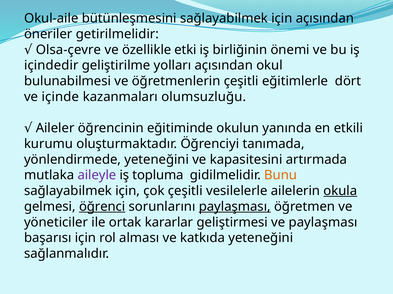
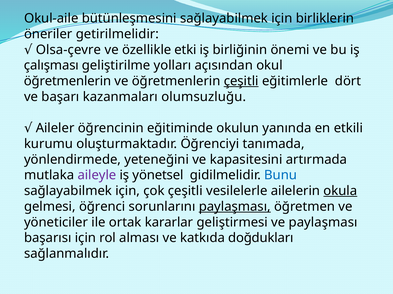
için açısından: açısından -> birliklerin
içindedir: içindedir -> çalışması
bulunabilmesi at (68, 81): bulunabilmesi -> öğretmenlerin
çeşitli at (241, 81) underline: none -> present
içinde: içinde -> başarı
topluma: topluma -> yönetsel
Bunu colour: orange -> blue
öğrenci underline: present -> none
katkıda yeteneğini: yeteneğini -> doğdukları
